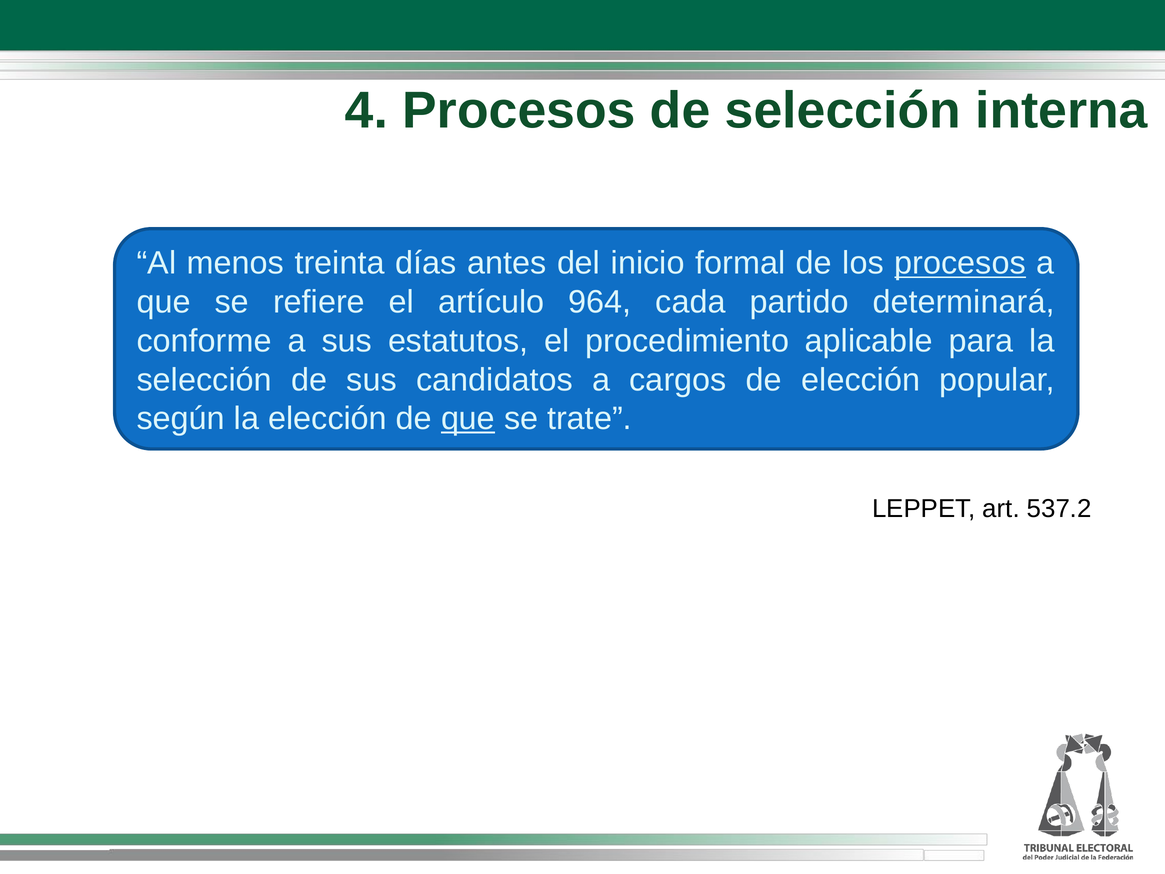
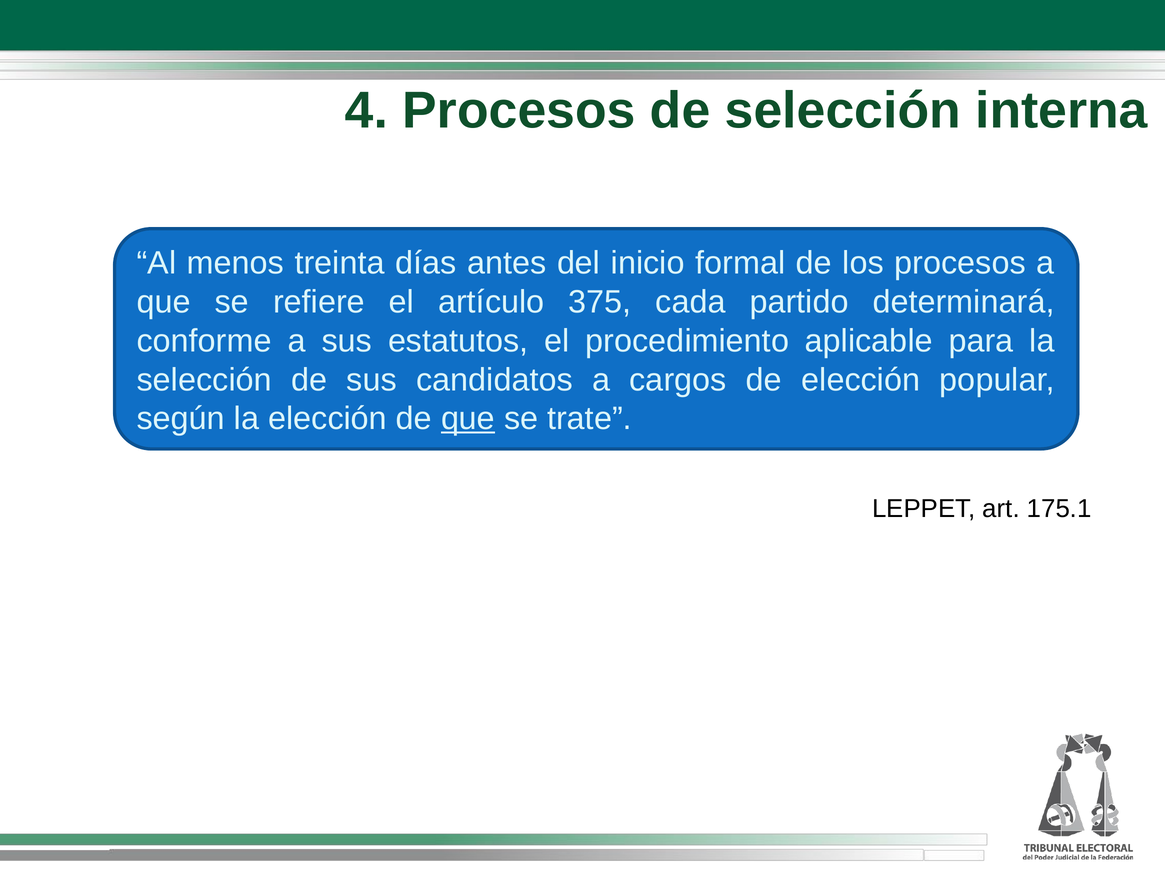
procesos at (960, 263) underline: present -> none
964: 964 -> 375
537.2: 537.2 -> 175.1
